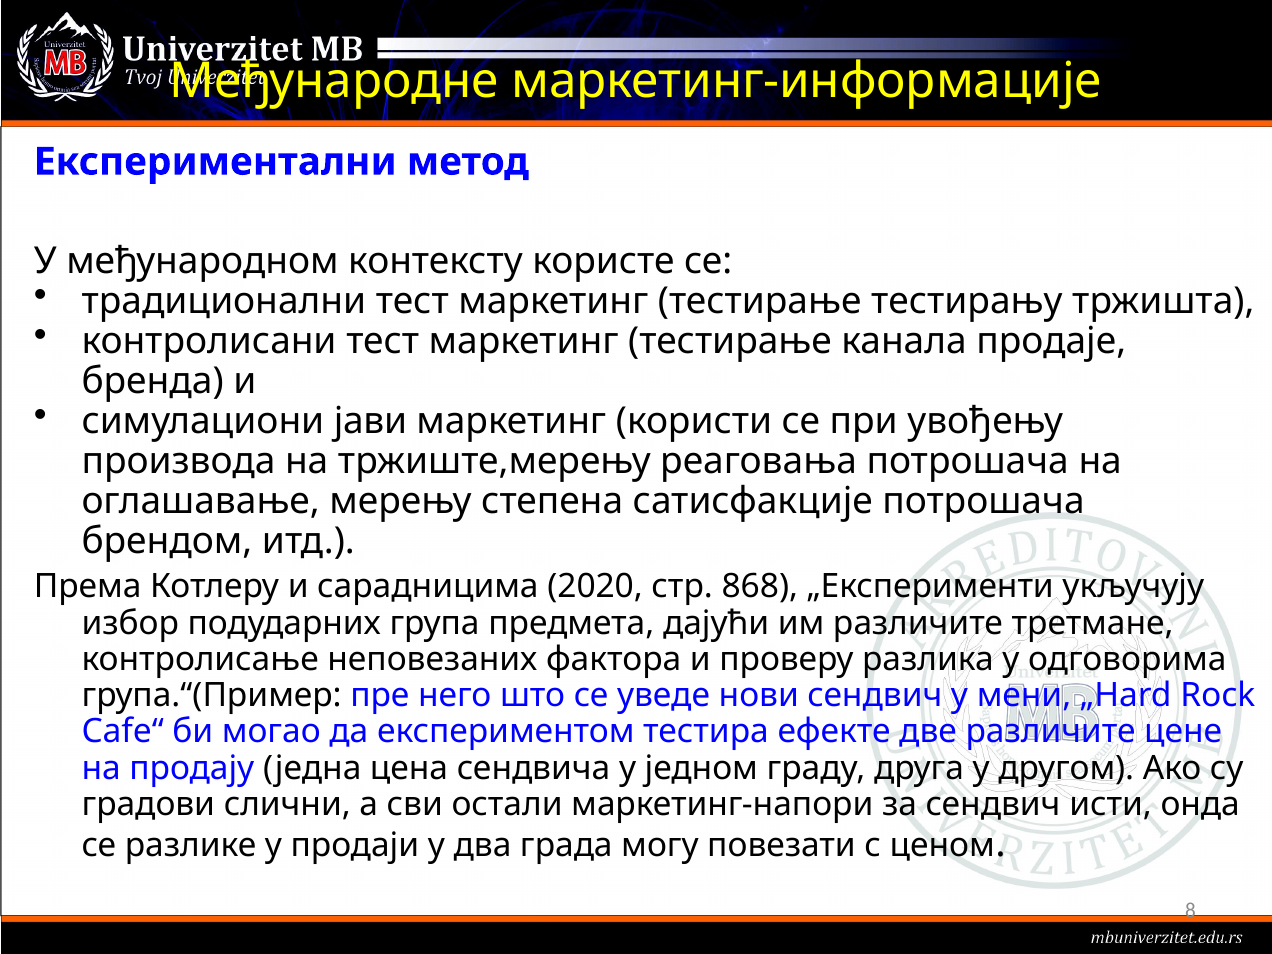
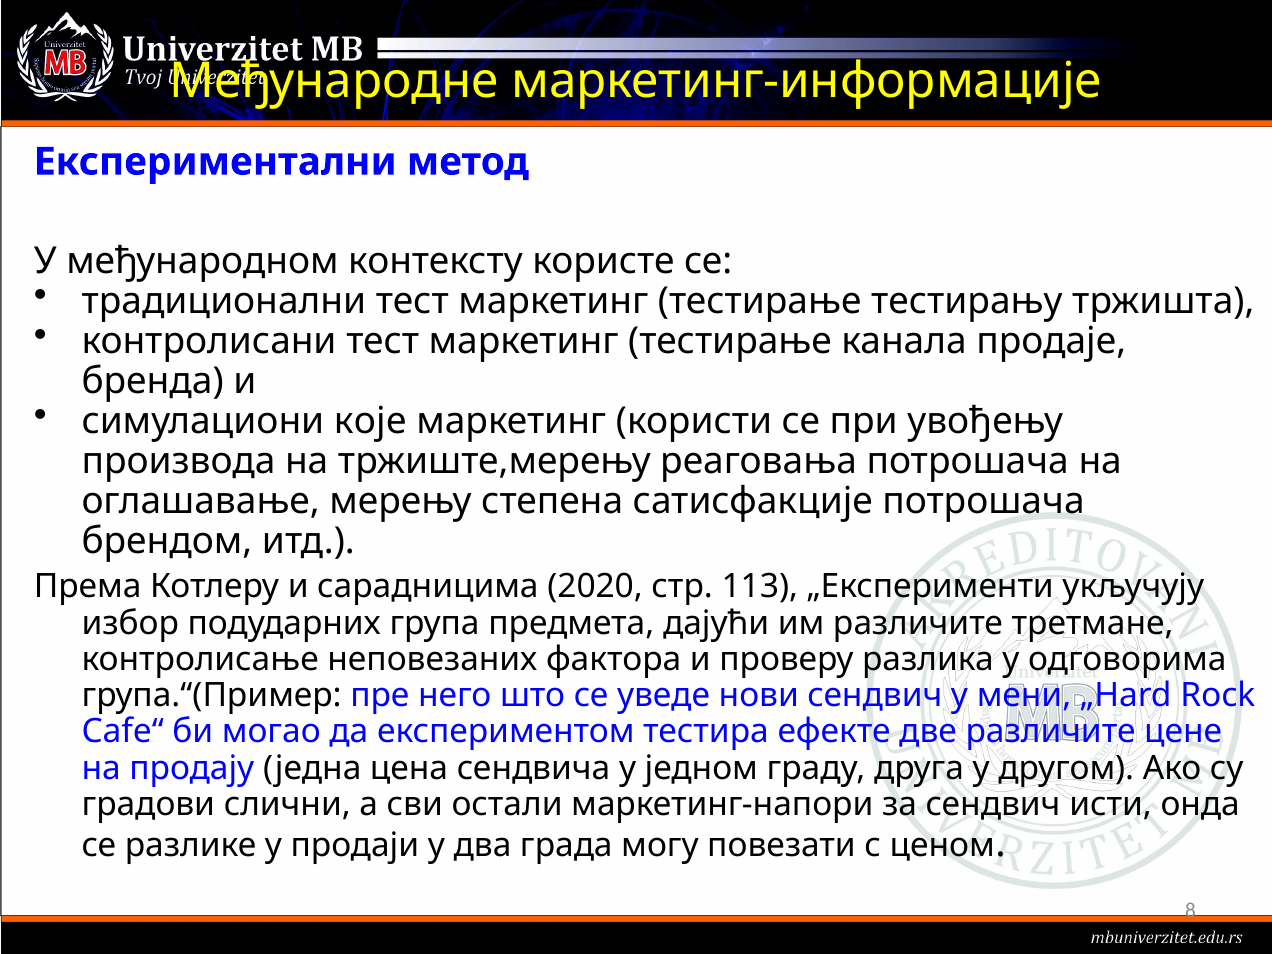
јави: јави -> које
868: 868 -> 113
